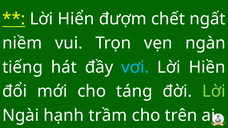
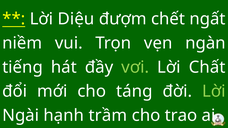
Hiển: Hiển -> Diệu
vơi colour: light blue -> light green
Hiền: Hiền -> Chất
trên: trên -> trao
